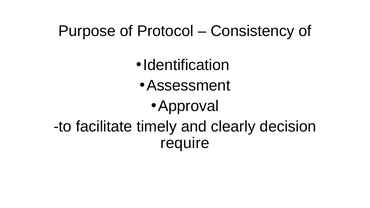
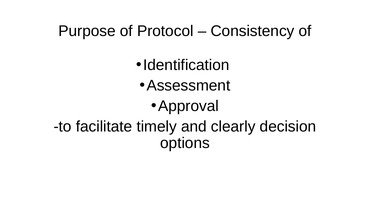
require: require -> options
